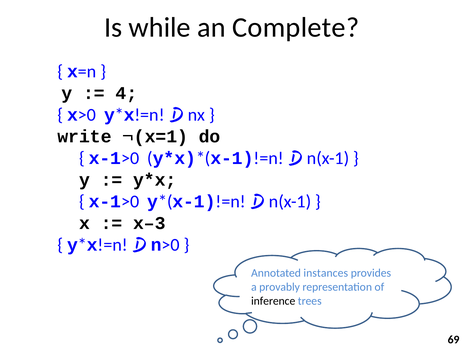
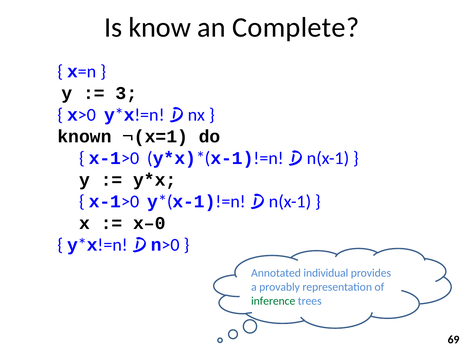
while: while -> know
4: 4 -> 3
write: write -> known
x–3: x–3 -> x–0
instances: instances -> individual
inference colour: black -> green
